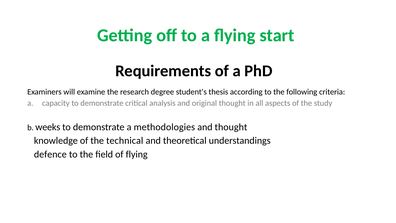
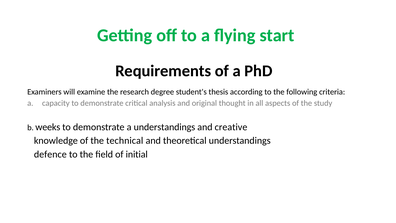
a methodologies: methodologies -> understandings
and thought: thought -> creative
of flying: flying -> initial
